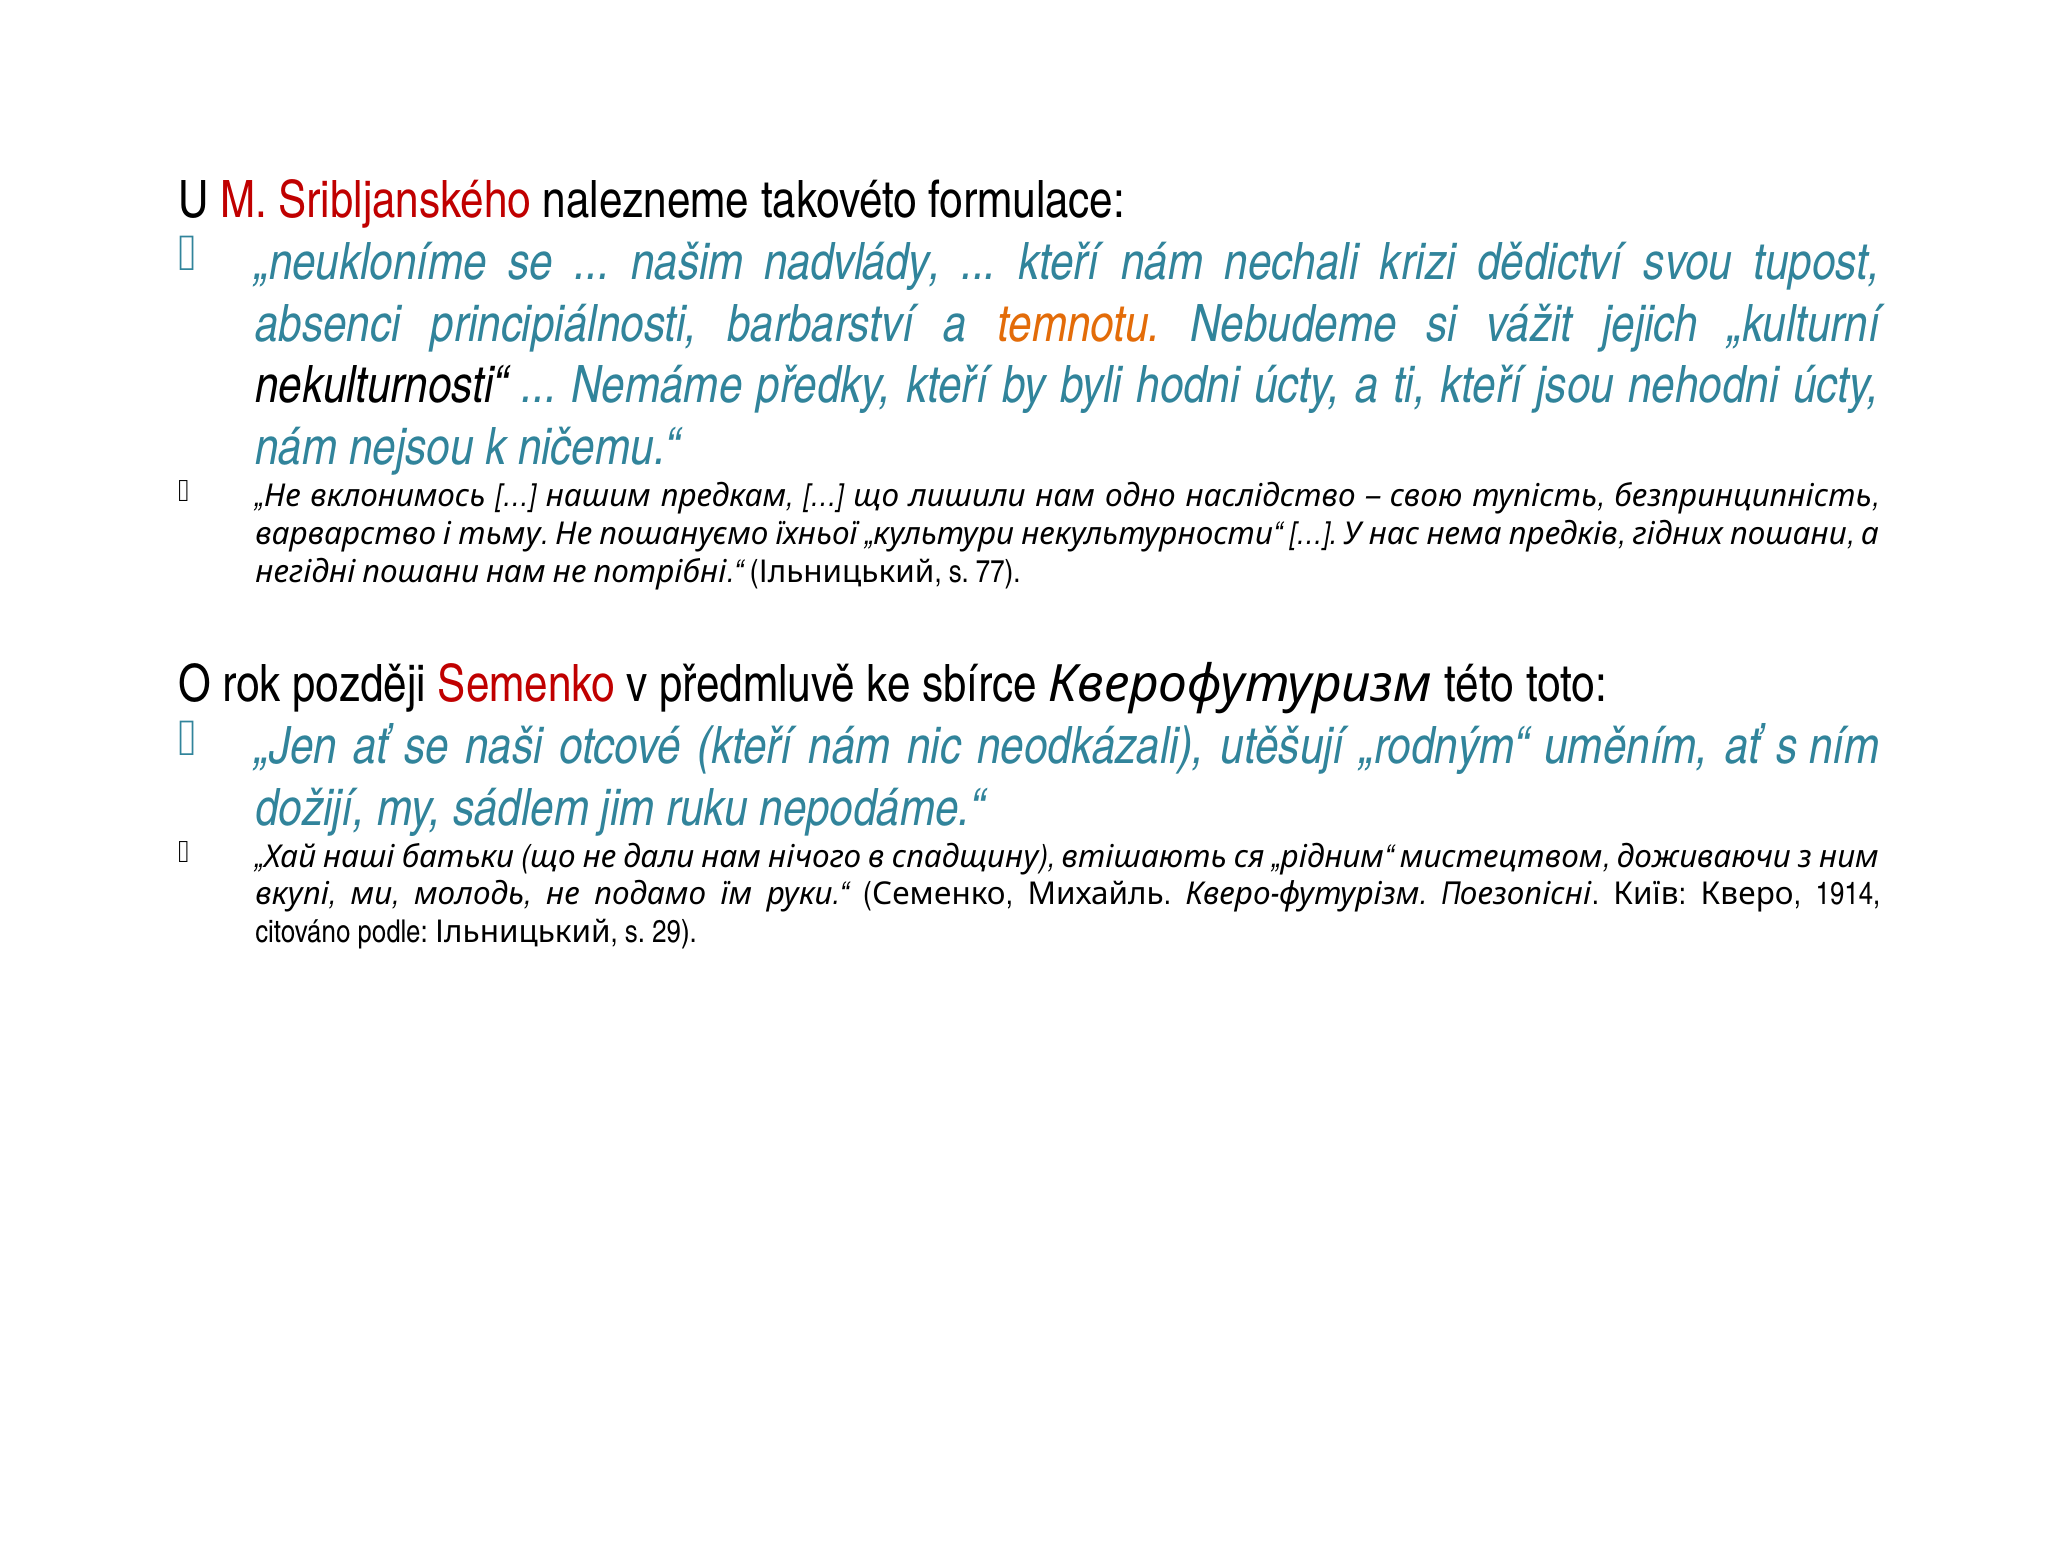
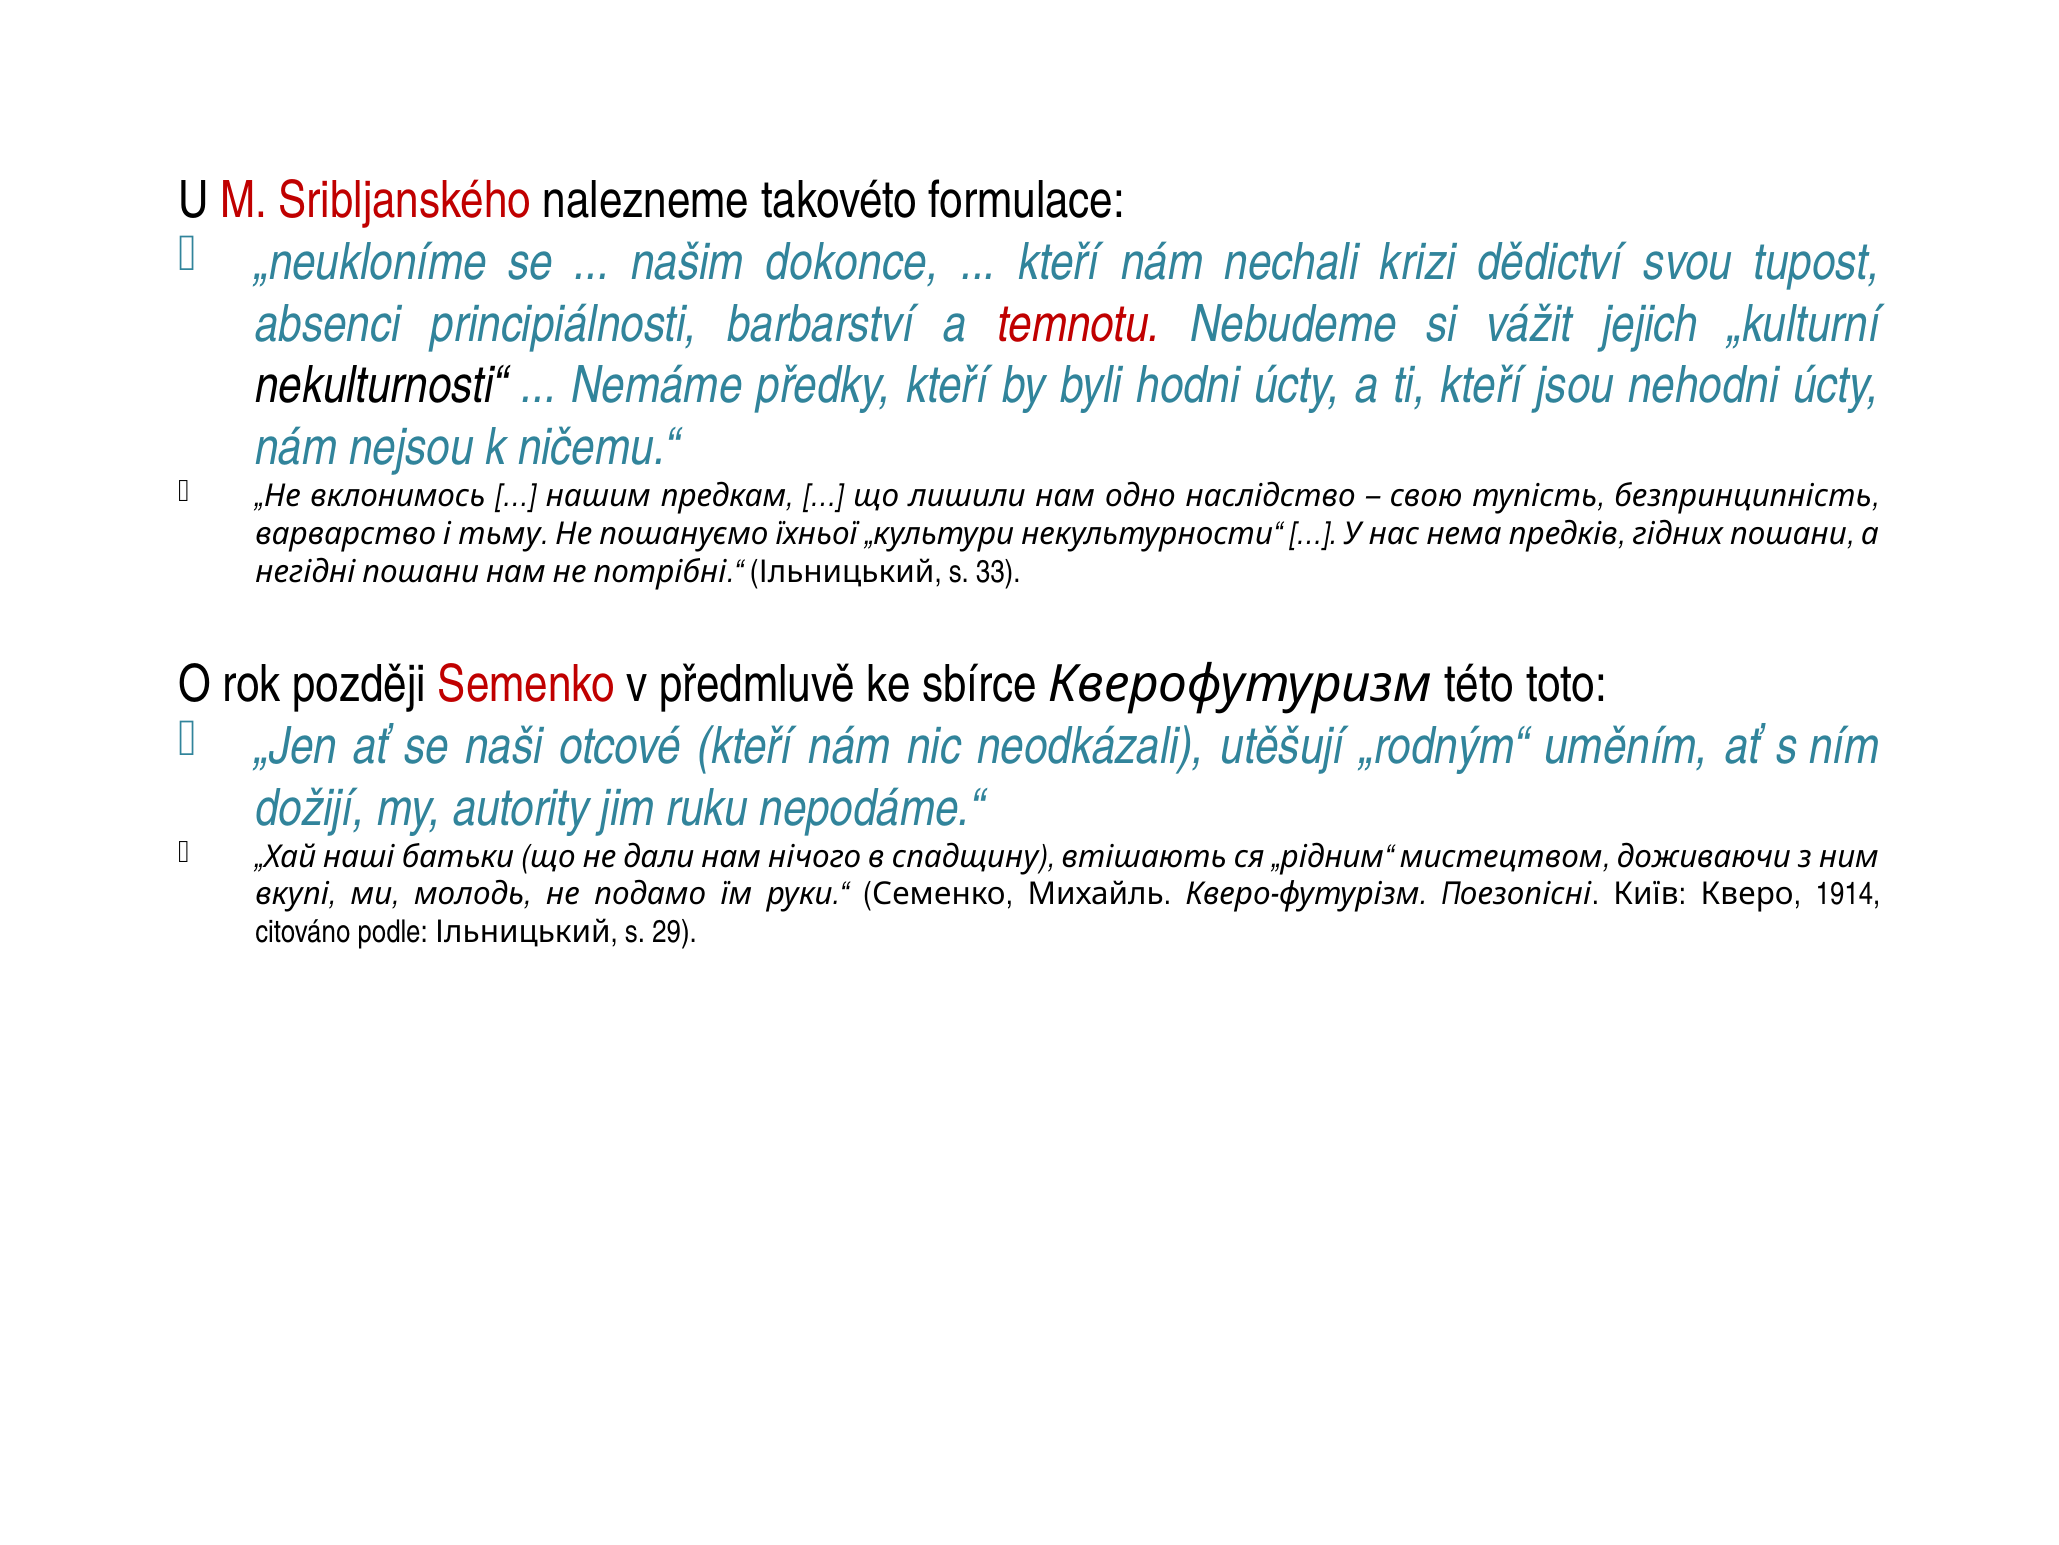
nadvlády: nadvlády -> dokonce
temnotu colour: orange -> red
77: 77 -> 33
sádlem: sádlem -> autority
